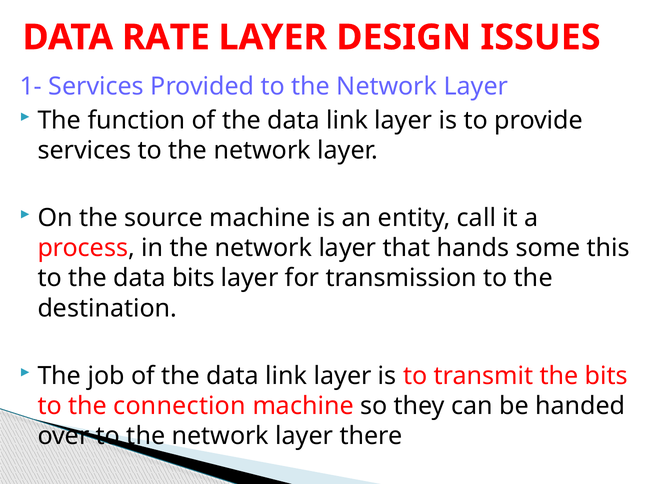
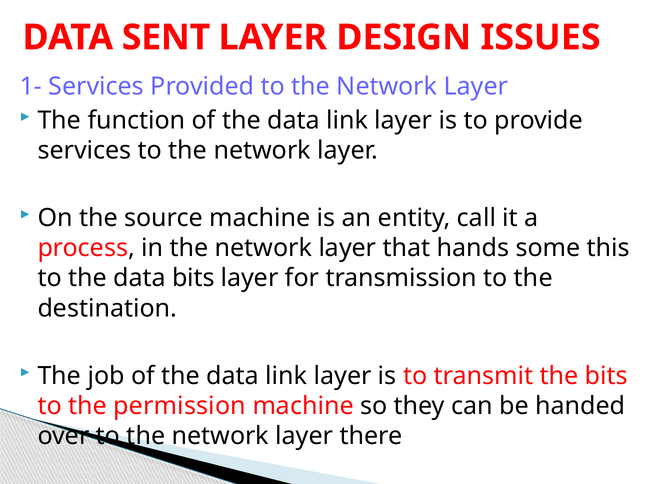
RATE: RATE -> SENT
connection: connection -> permission
